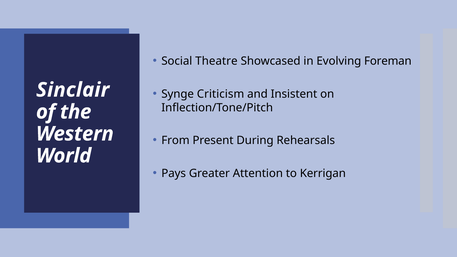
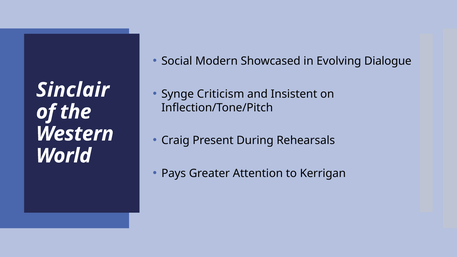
Theatre: Theatre -> Modern
Foreman: Foreman -> Dialogue
From: From -> Craig
